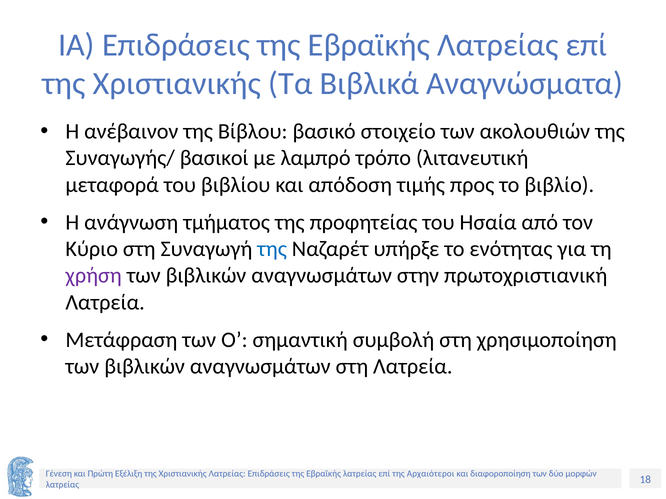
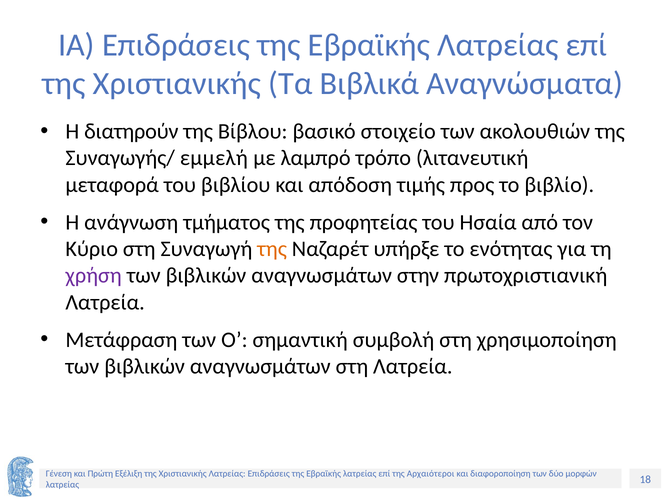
ανέβαινον: ανέβαινον -> διατηρούν
βασικοί: βασικοί -> εμμελή
της at (272, 249) colour: blue -> orange
